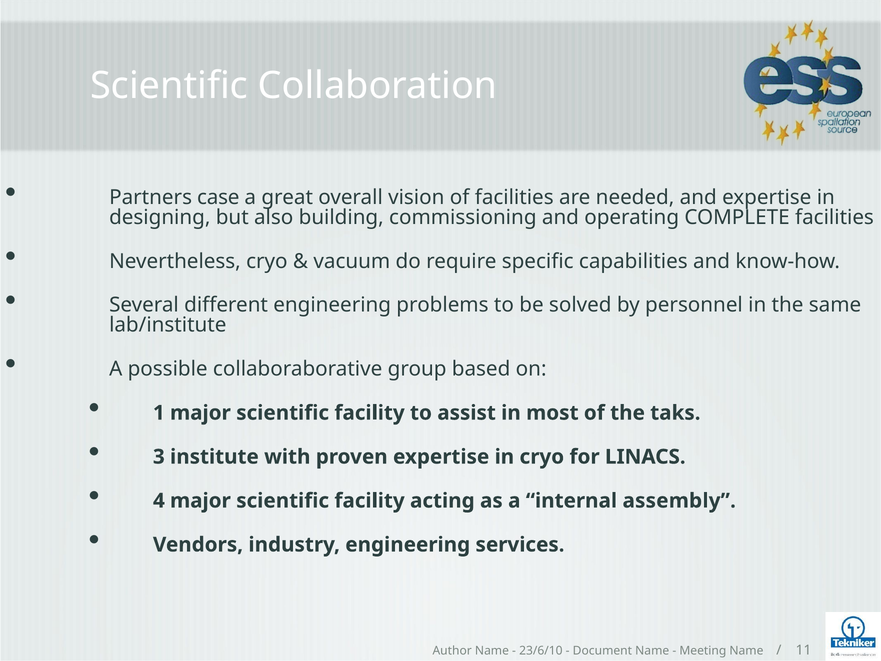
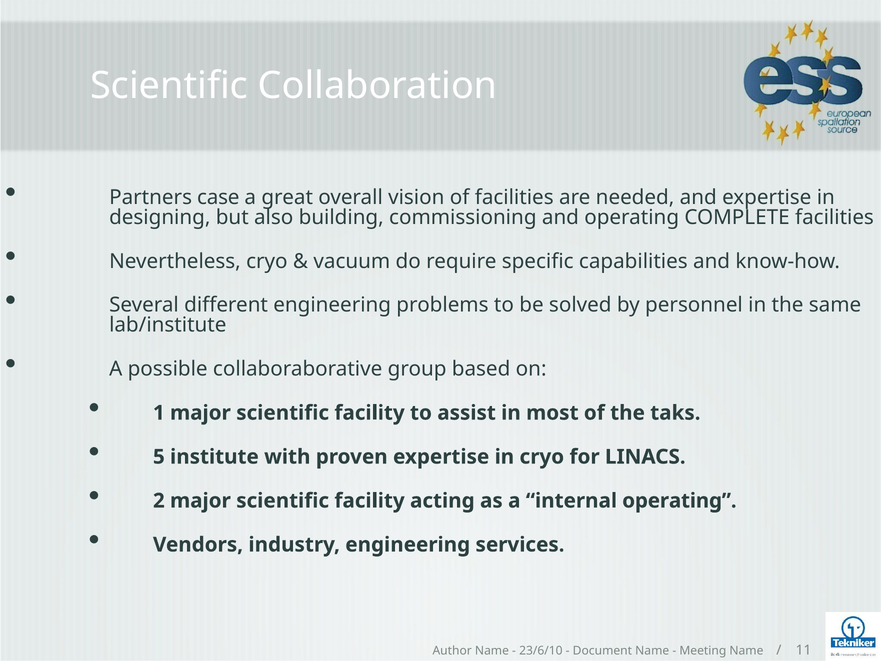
3: 3 -> 5
4: 4 -> 2
internal assembly: assembly -> operating
